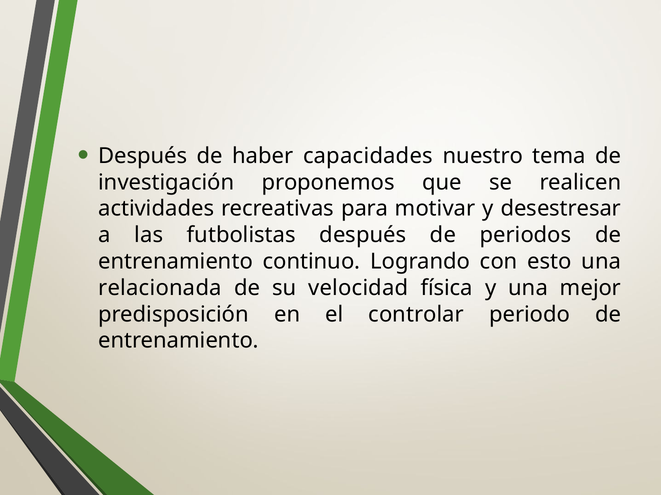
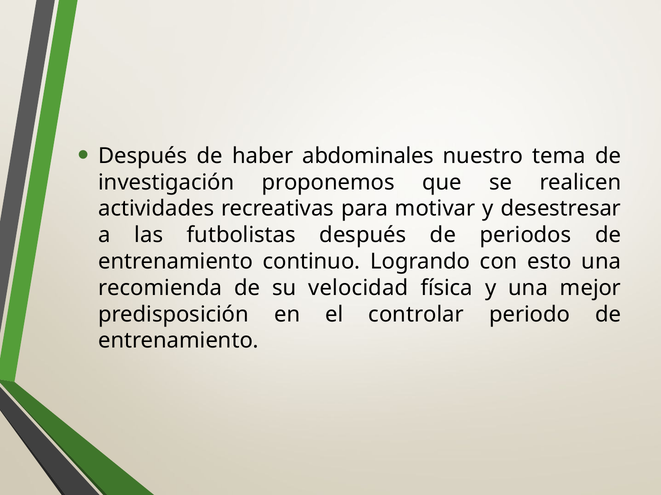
capacidades: capacidades -> abdominales
relacionada: relacionada -> recomienda
